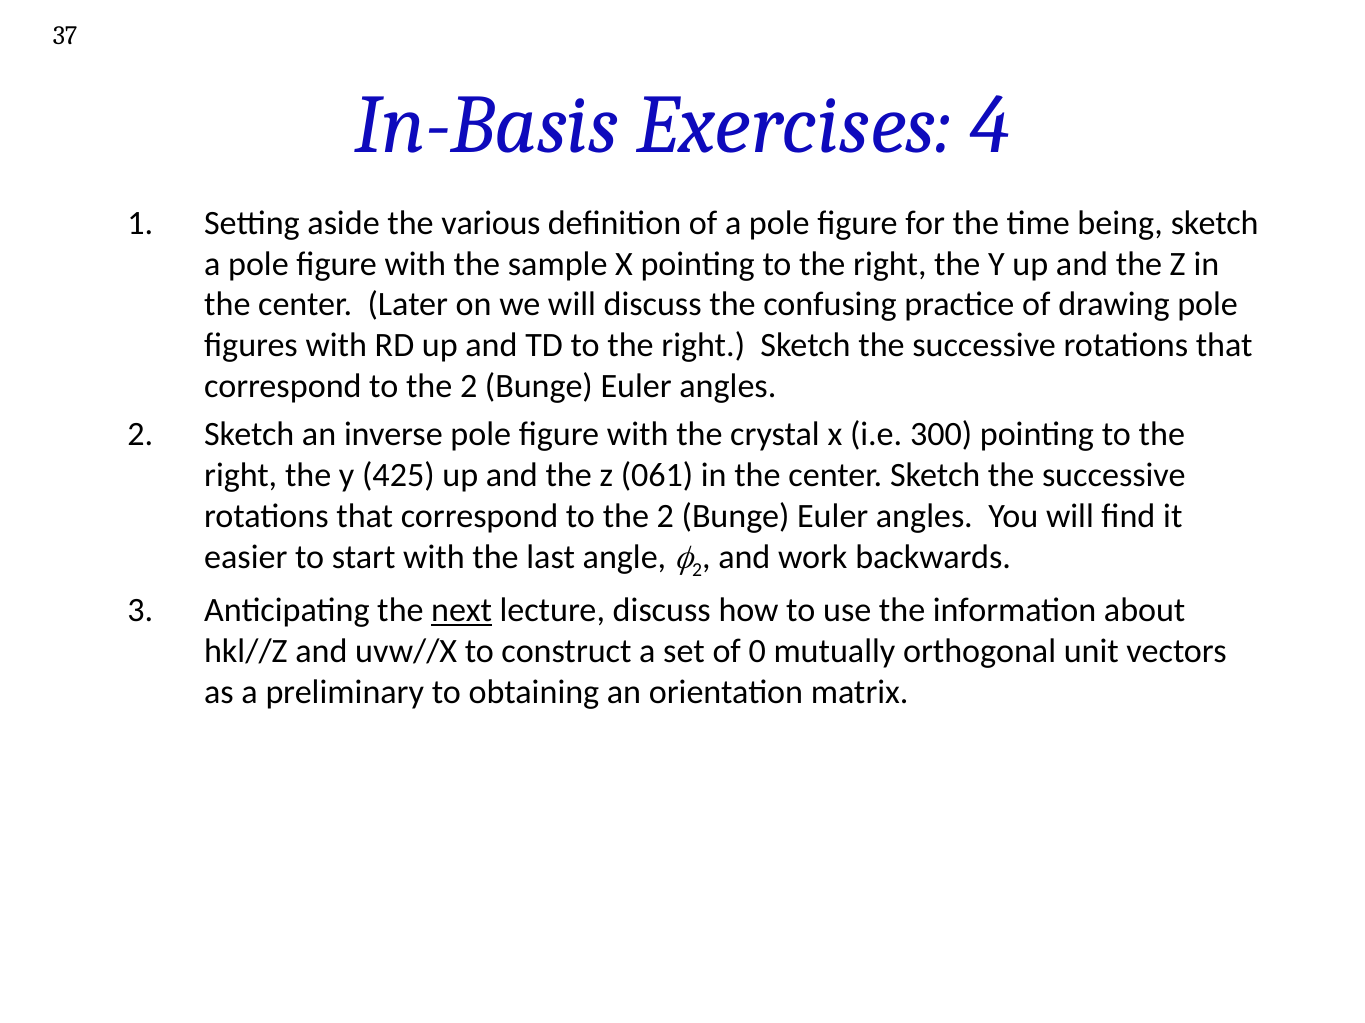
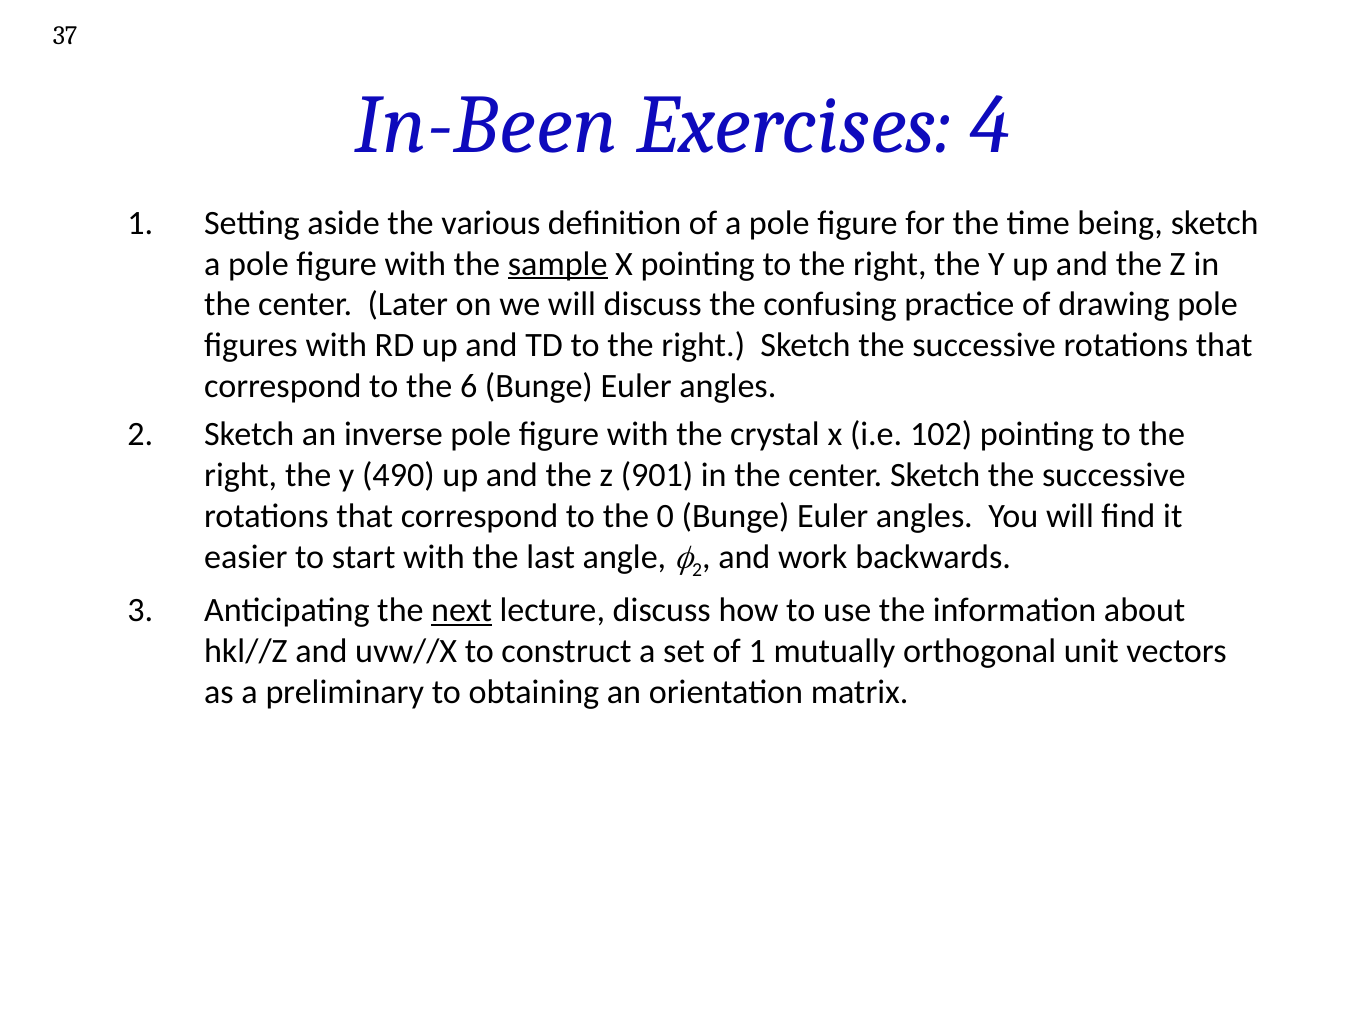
In-Basis: In-Basis -> In-Been
sample underline: none -> present
2 at (469, 387): 2 -> 6
300: 300 -> 102
425: 425 -> 490
061: 061 -> 901
2 at (665, 517): 2 -> 0
of 0: 0 -> 1
